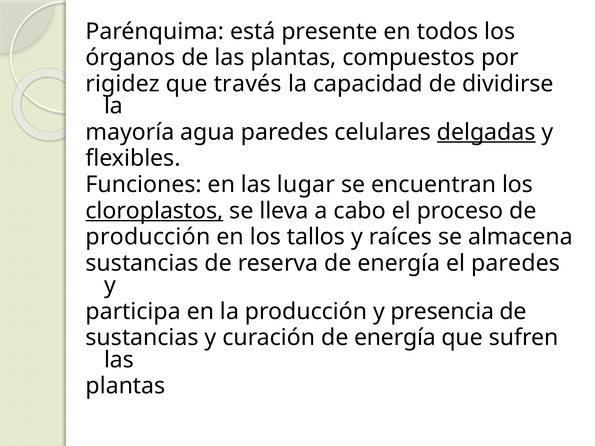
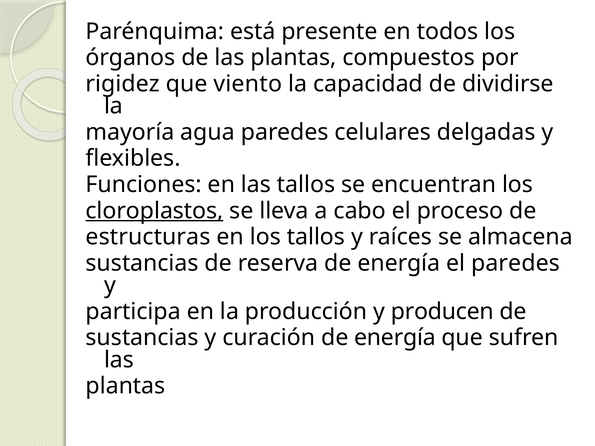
través: través -> viento
delgadas underline: present -> none
las lugar: lugar -> tallos
producción at (148, 237): producción -> estructuras
presencia: presencia -> producen
